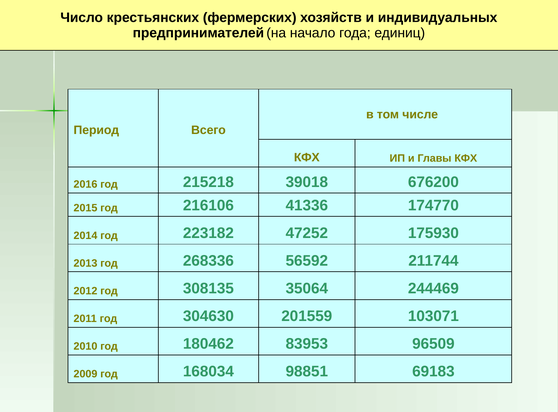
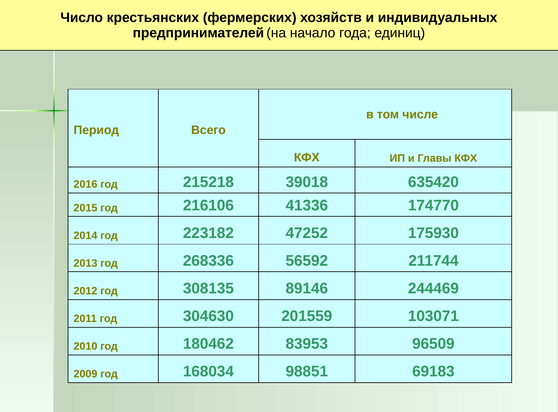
676200: 676200 -> 635420
35064: 35064 -> 89146
